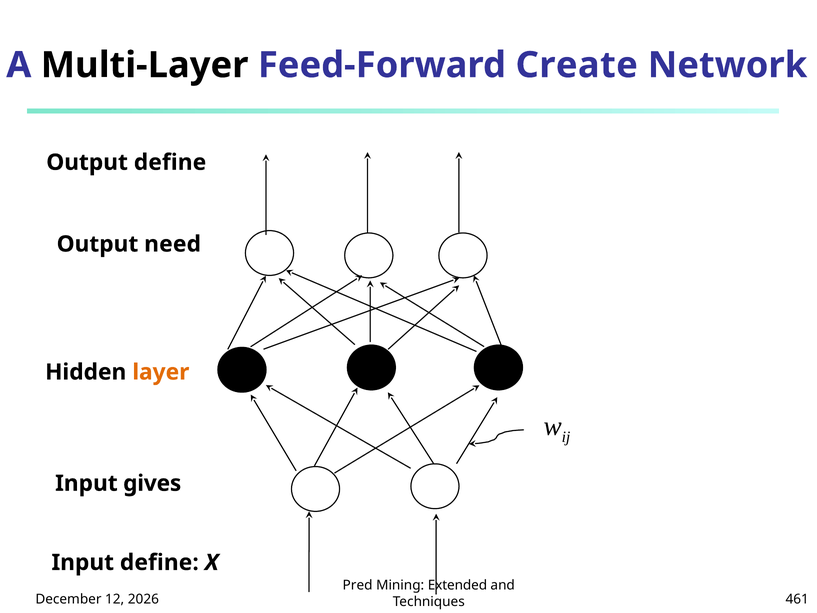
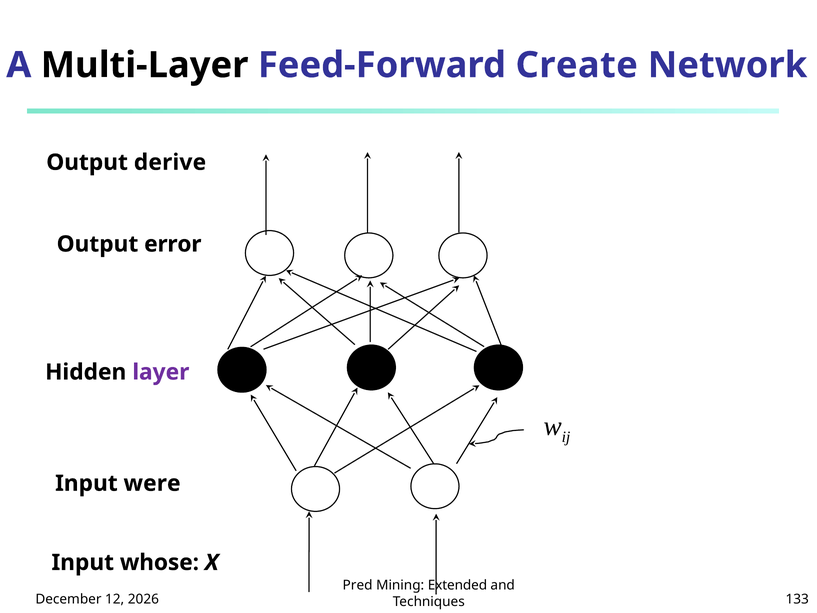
Output define: define -> derive
need: need -> error
layer colour: orange -> purple
gives: gives -> were
Input define: define -> whose
461: 461 -> 133
